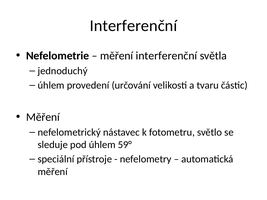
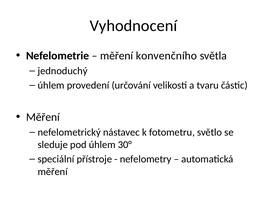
Interferenční at (133, 26): Interferenční -> Vyhodnocení
měření interferenční: interferenční -> konvenčního
59°: 59° -> 30°
